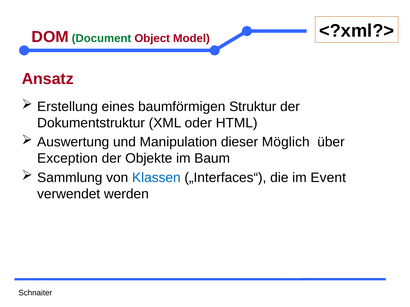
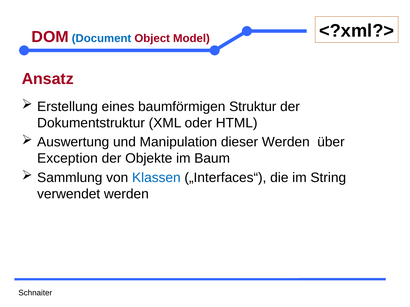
Document colour: green -> blue
dieser Möglich: Möglich -> Werden
Event: Event -> String
